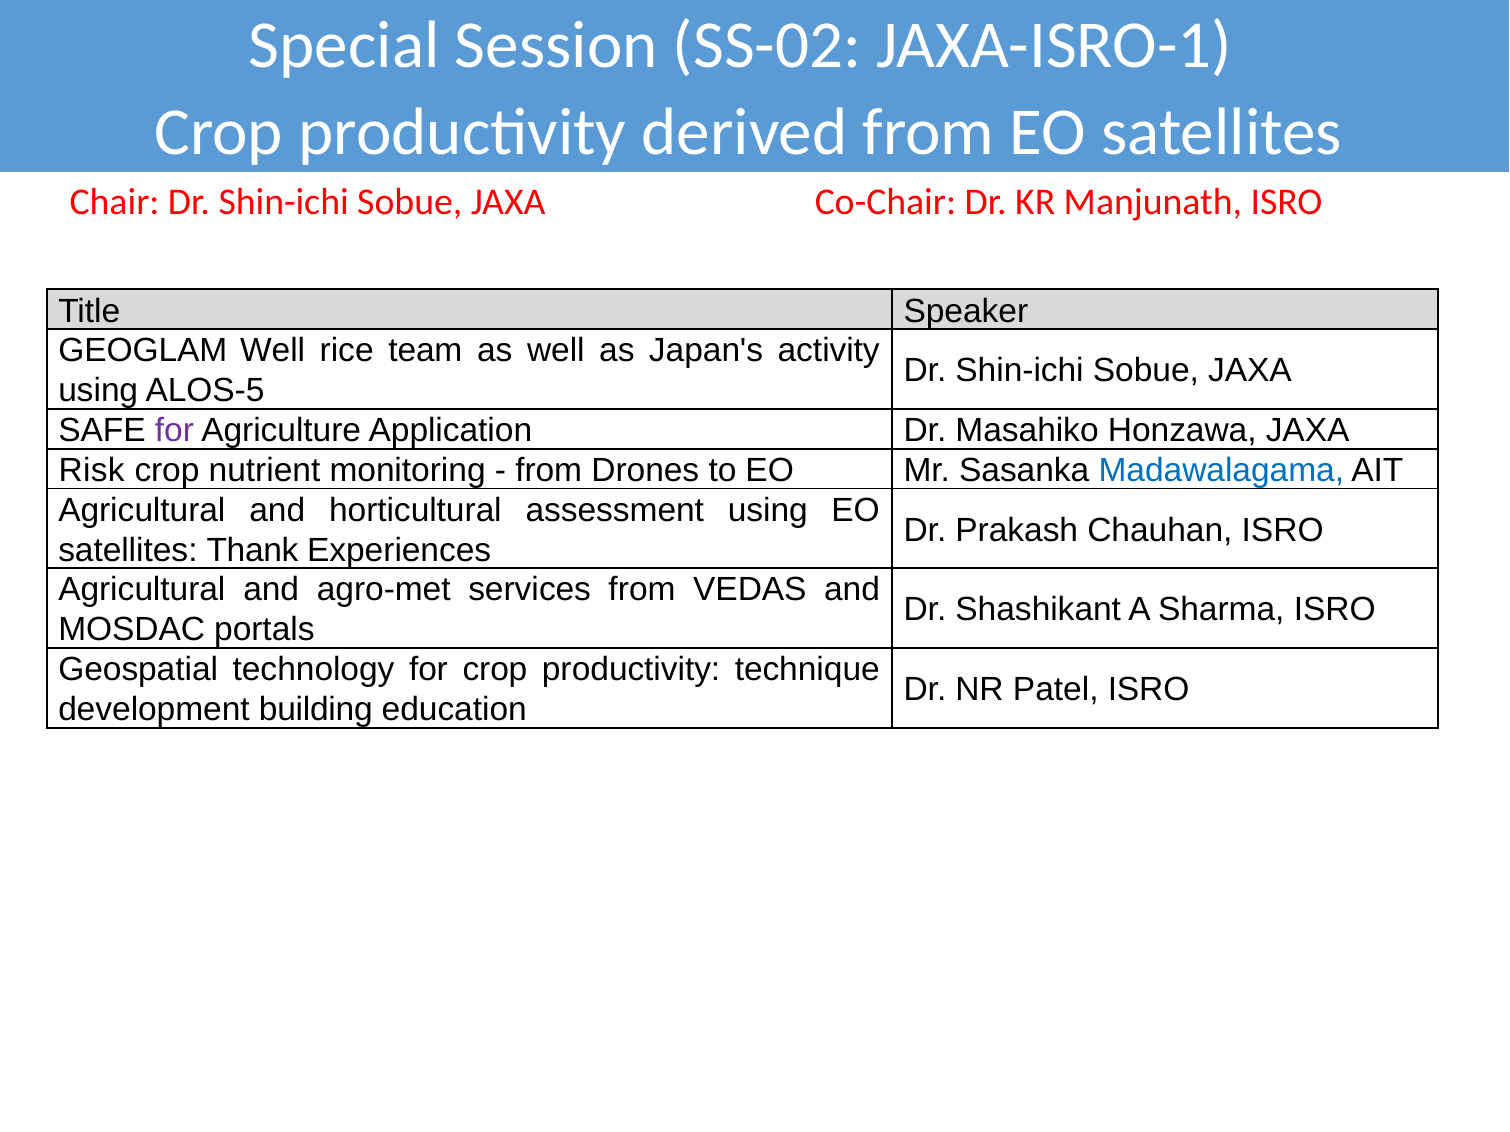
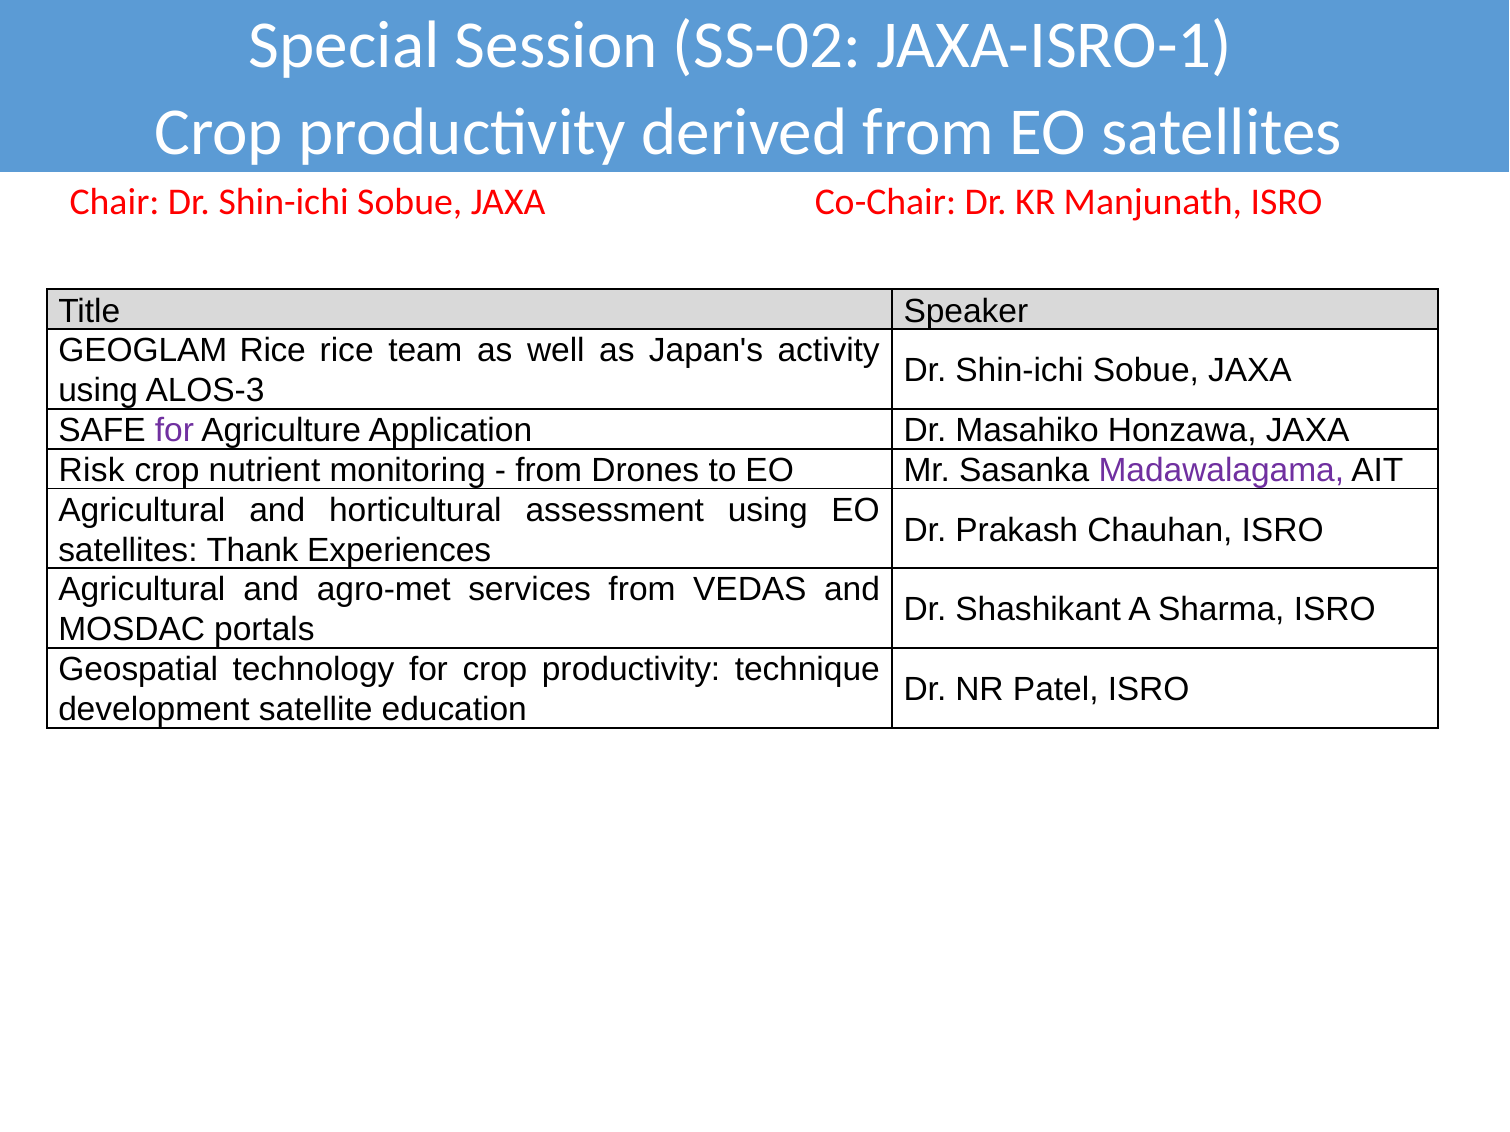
GEOGLAM Well: Well -> Rice
ALOS-5: ALOS-5 -> ALOS-3
Madawalagama colour: blue -> purple
building: building -> satellite
